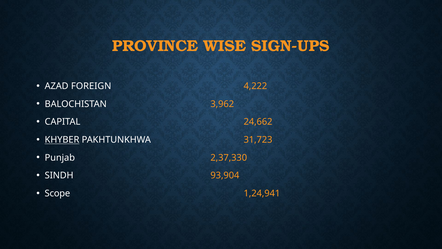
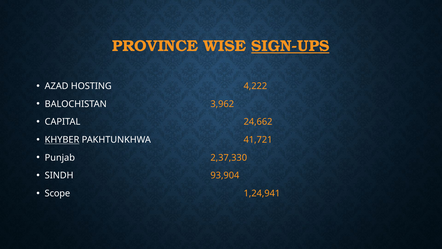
SIGN-UPS underline: none -> present
FOREIGN: FOREIGN -> HOSTING
31,723: 31,723 -> 41,721
